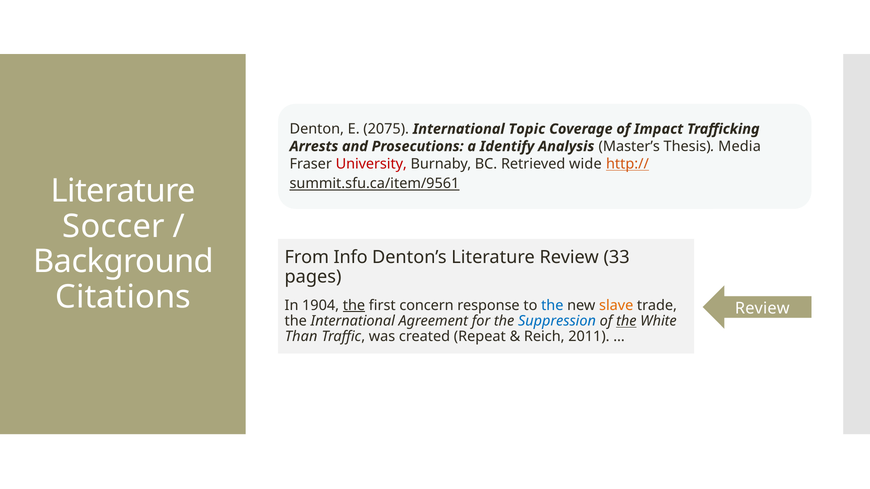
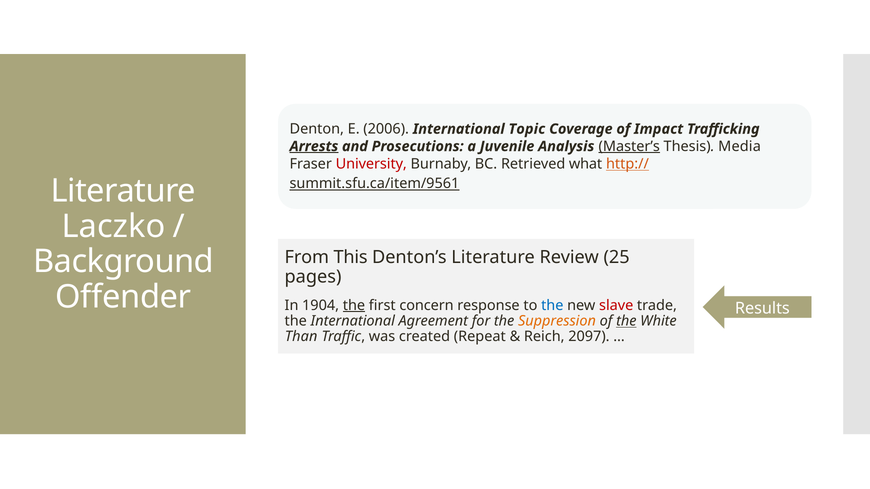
2075: 2075 -> 2006
Arrests underline: none -> present
Identify: Identify -> Juvenile
Master’s underline: none -> present
wide: wide -> what
Soccer: Soccer -> Laczko
Info: Info -> This
33: 33 -> 25
Citations: Citations -> Offender
slave colour: orange -> red
Review at (762, 308): Review -> Results
Suppression colour: blue -> orange
2011: 2011 -> 2097
